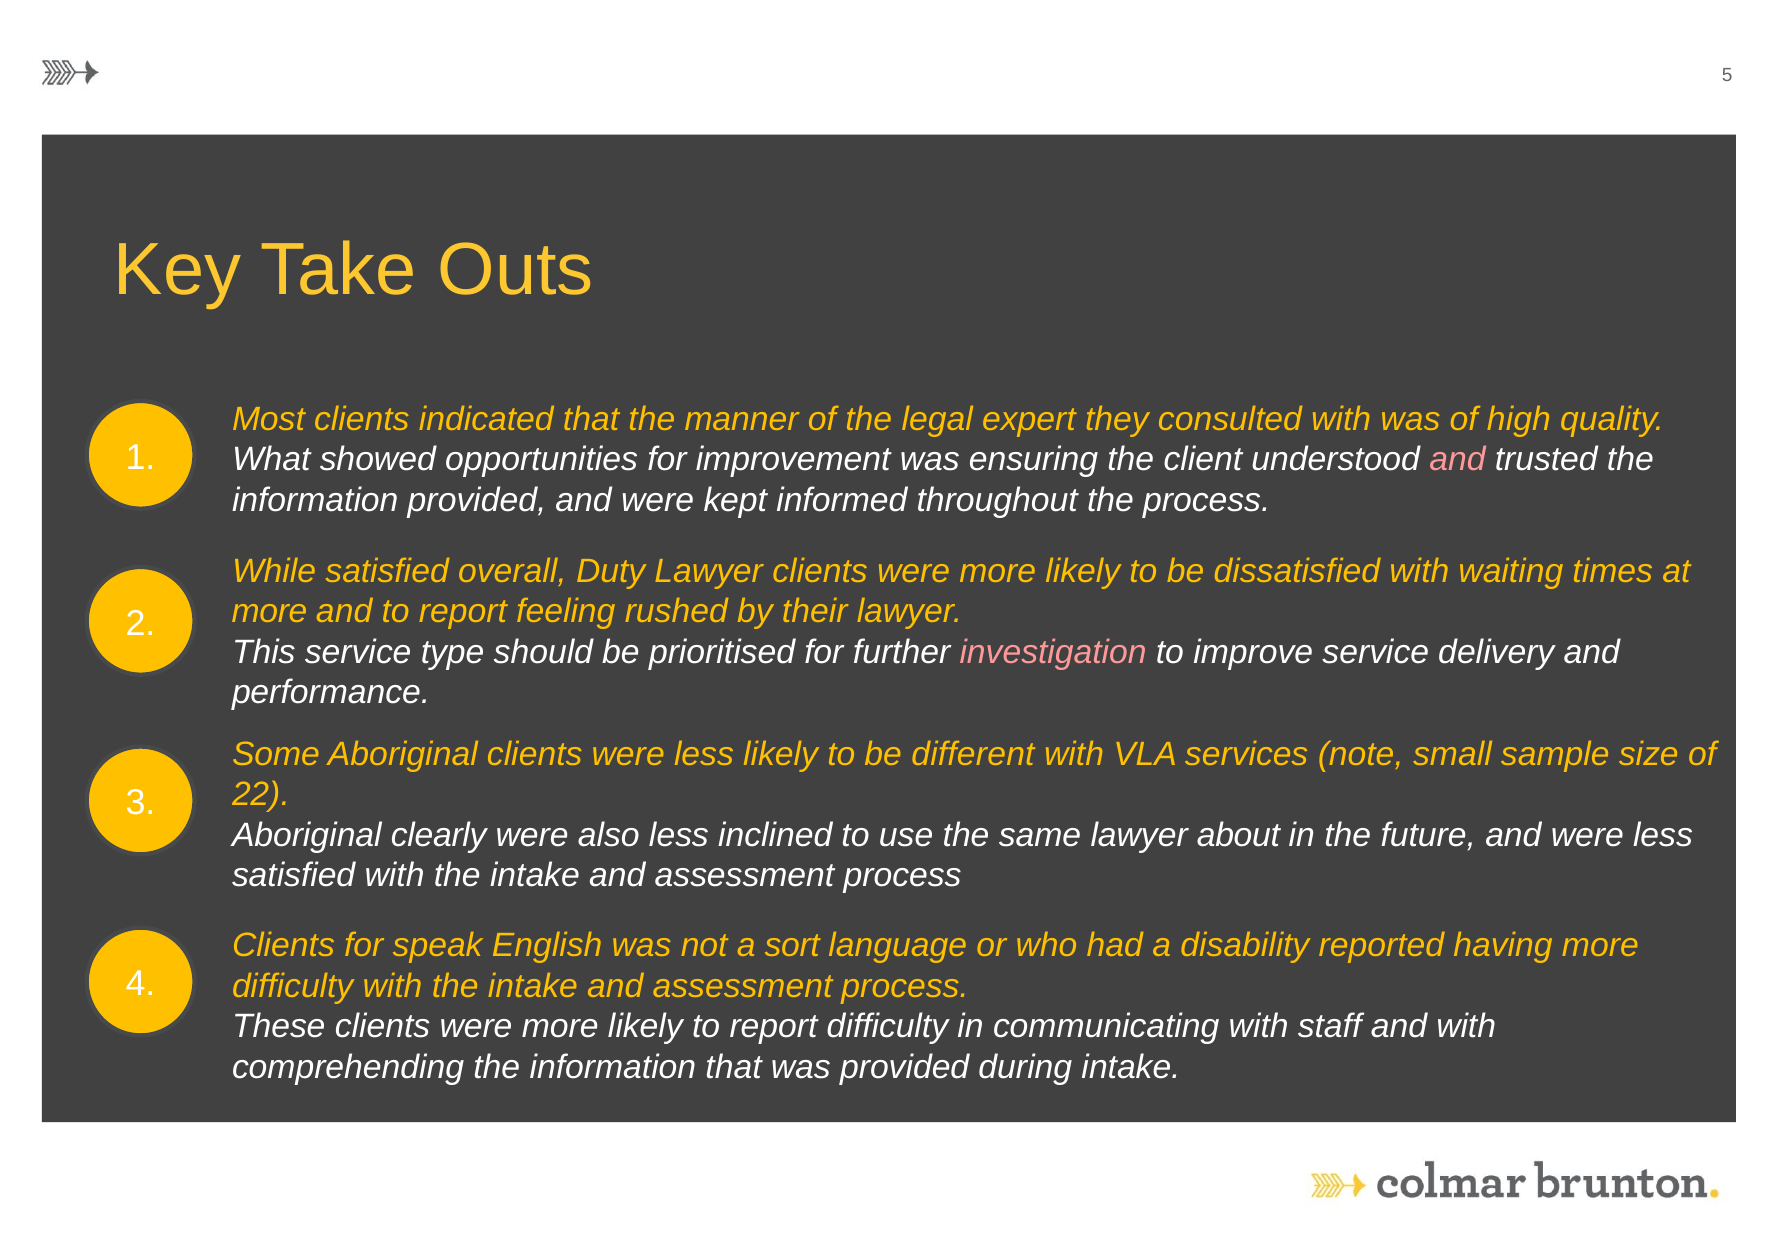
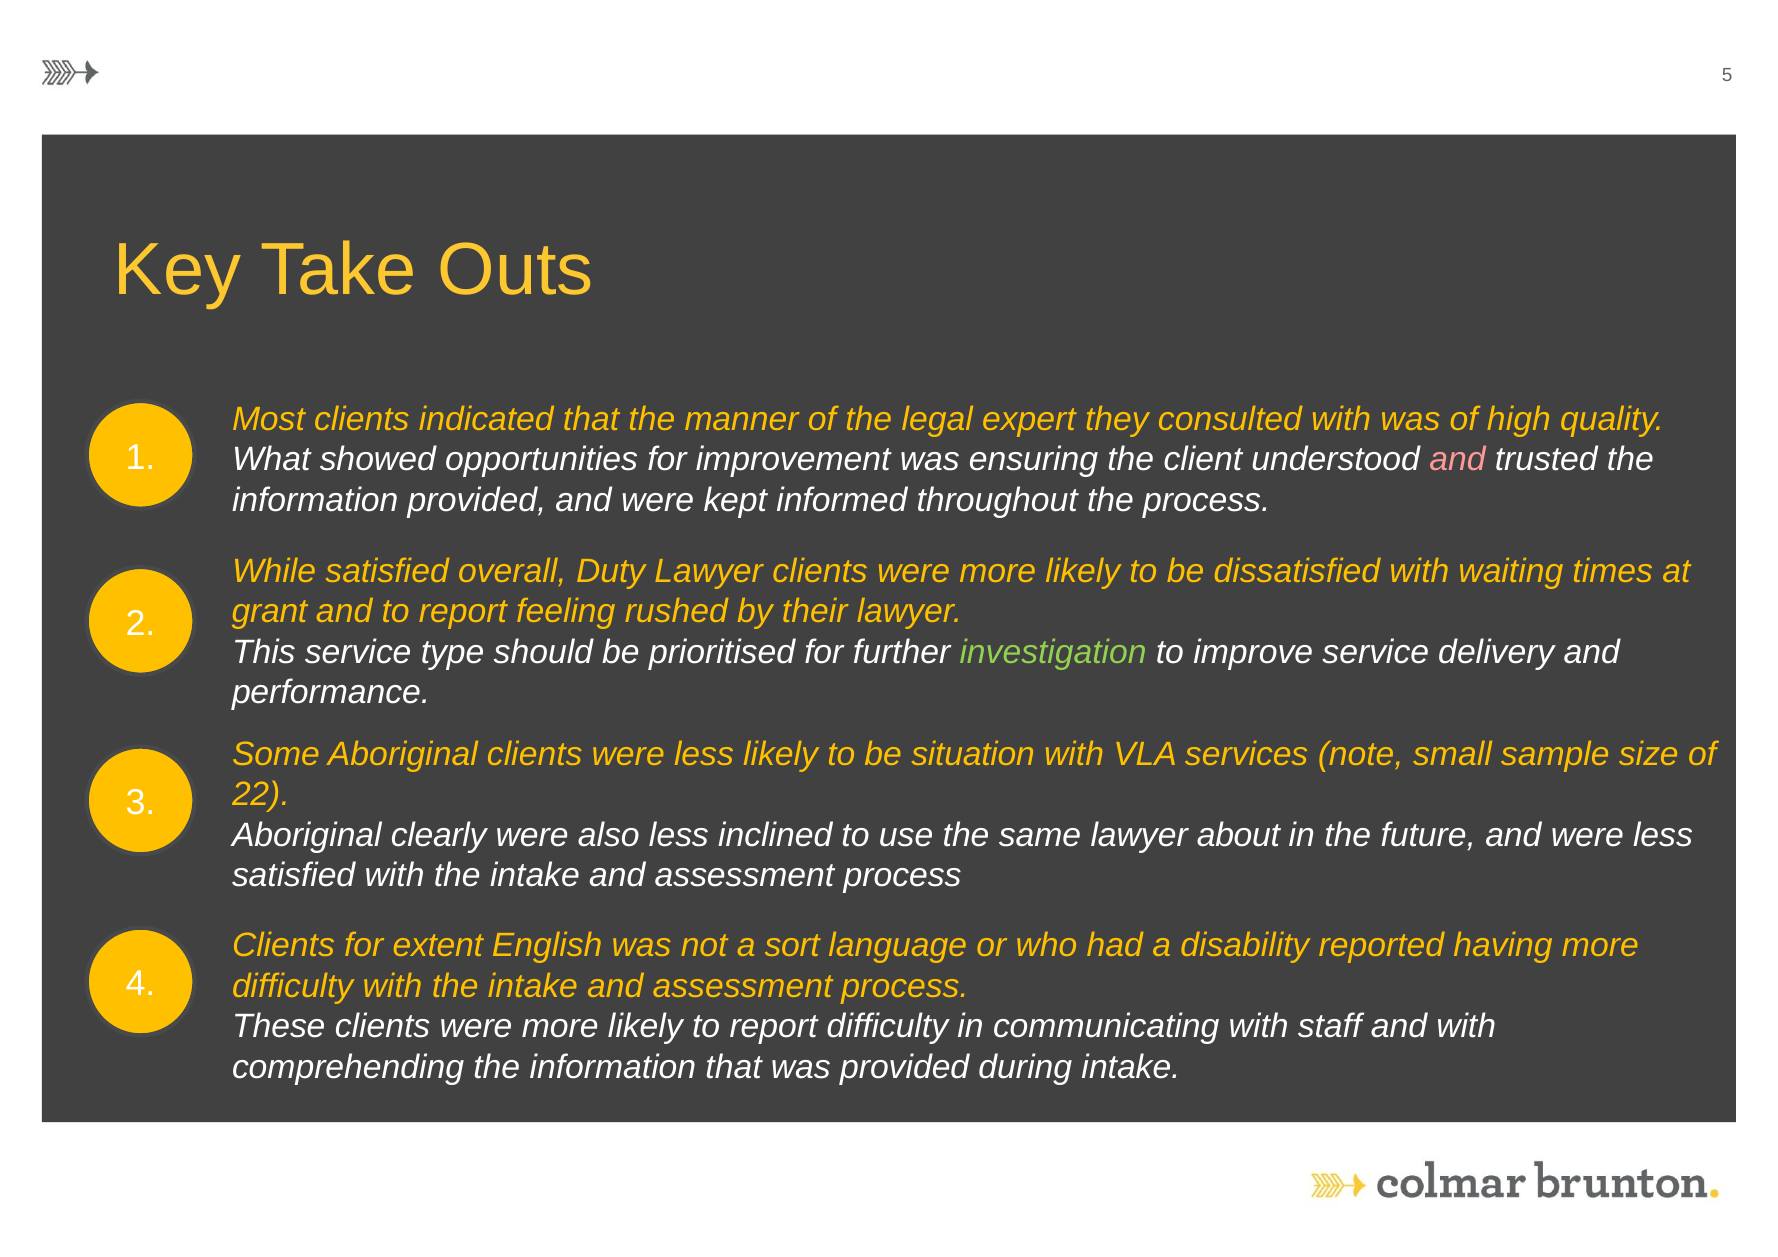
more at (270, 612): more -> grant
investigation colour: pink -> light green
different: different -> situation
speak: speak -> extent
